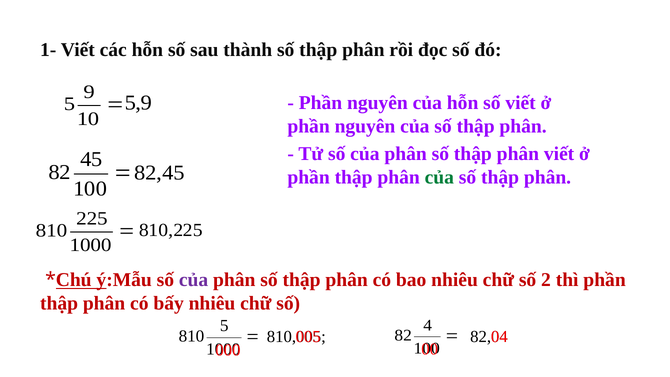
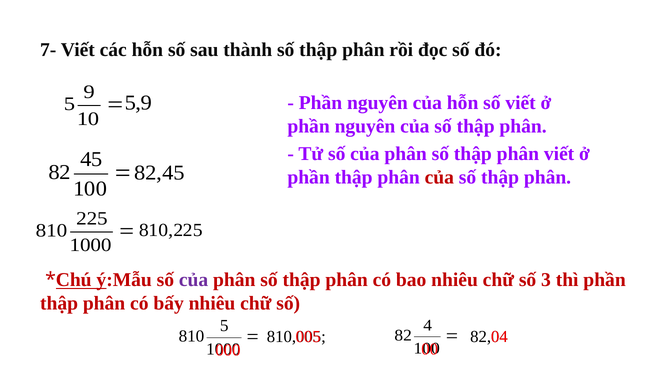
1-: 1- -> 7-
của at (439, 177) colour: green -> red
2: 2 -> 3
